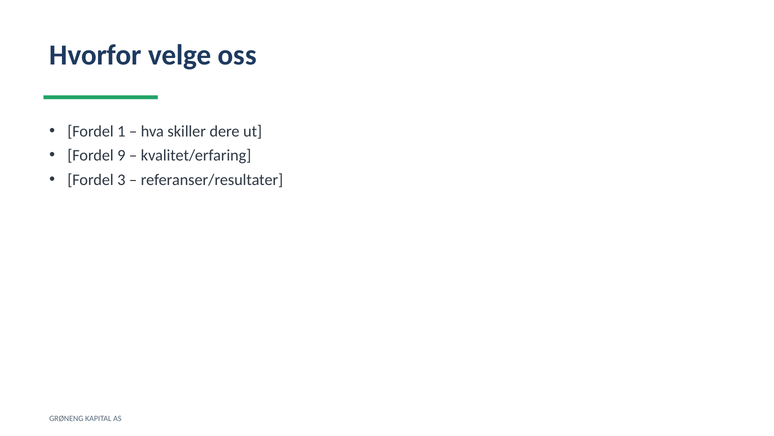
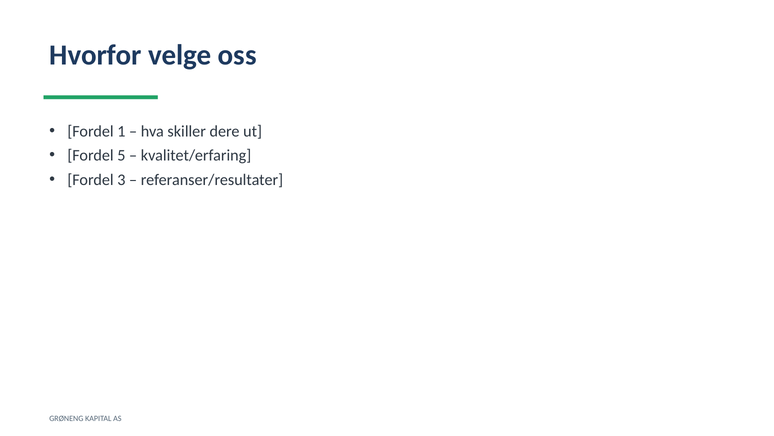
9: 9 -> 5
